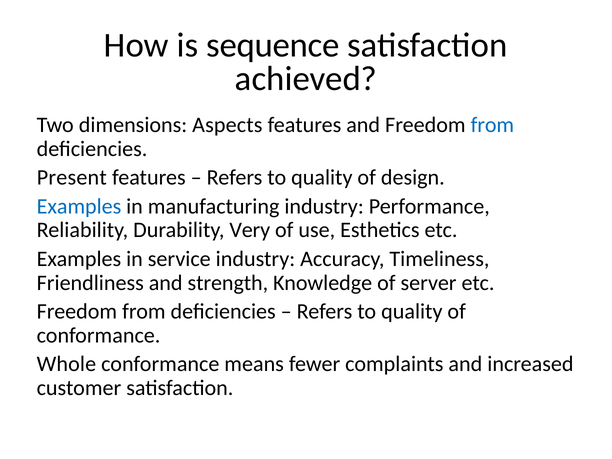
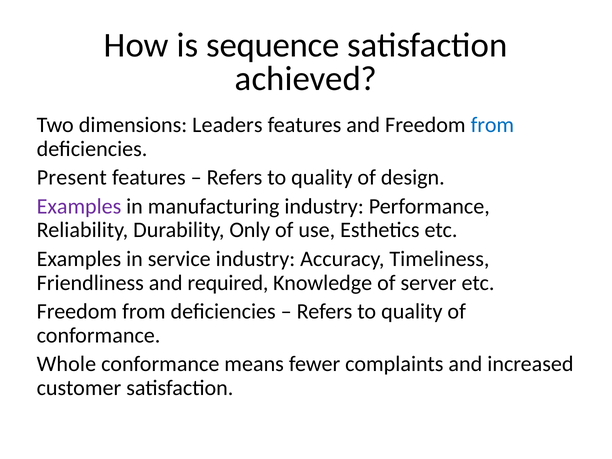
Aspects: Aspects -> Leaders
Examples at (79, 206) colour: blue -> purple
Very: Very -> Only
strength: strength -> required
